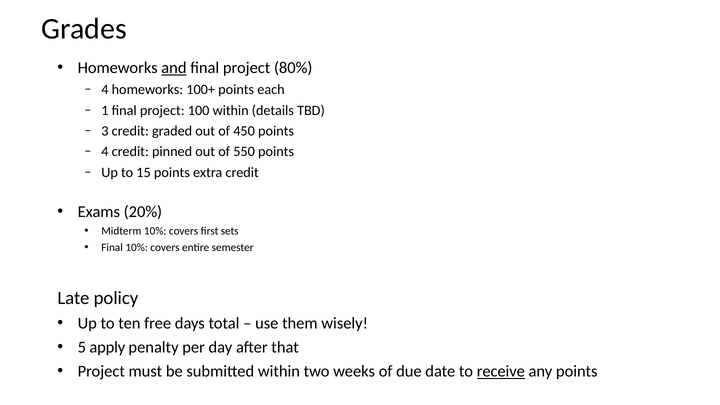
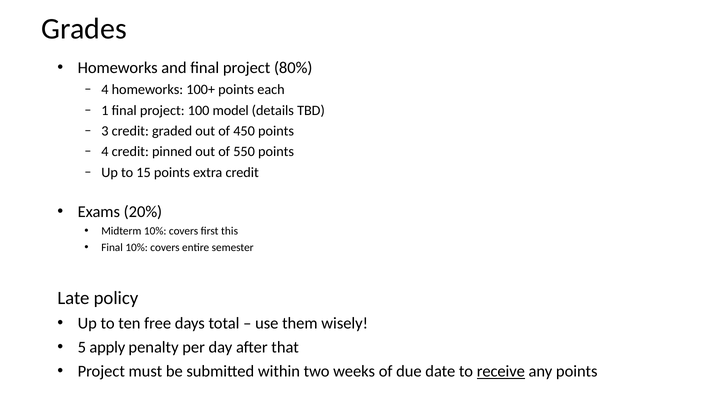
and underline: present -> none
100 within: within -> model
sets: sets -> this
